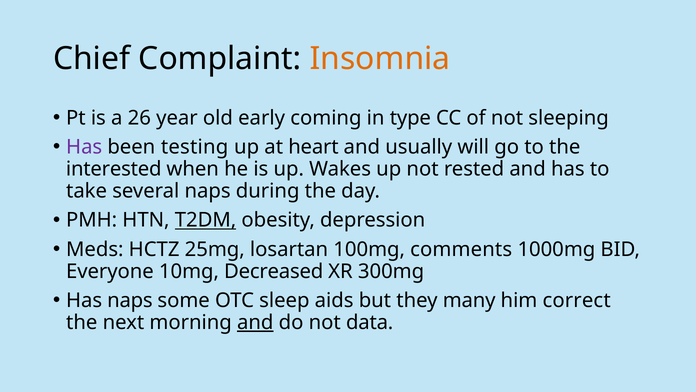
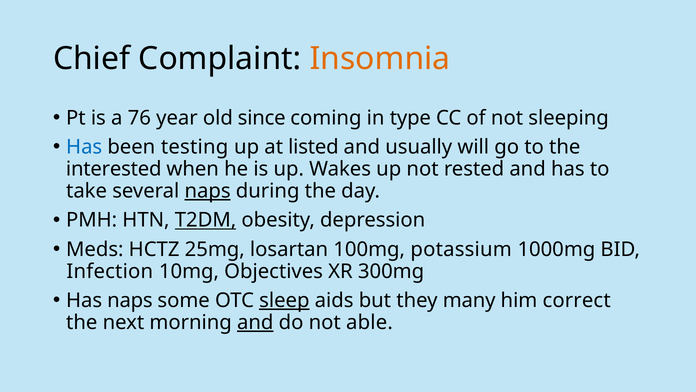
26: 26 -> 76
early: early -> since
Has at (84, 147) colour: purple -> blue
heart: heart -> listed
naps at (208, 191) underline: none -> present
comments: comments -> potassium
Everyone: Everyone -> Infection
Decreased: Decreased -> Objectives
sleep underline: none -> present
data: data -> able
